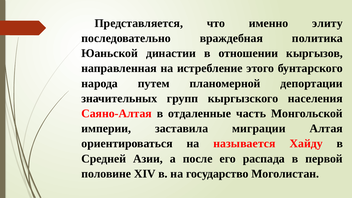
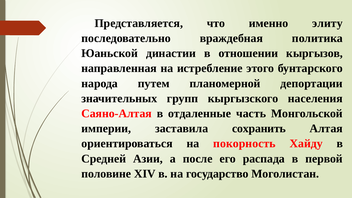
миграции: миграции -> сохранить
называется: называется -> покорность
